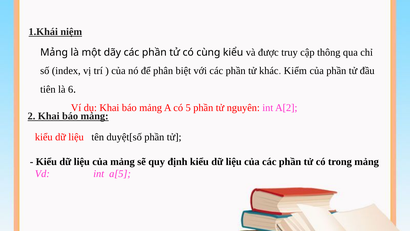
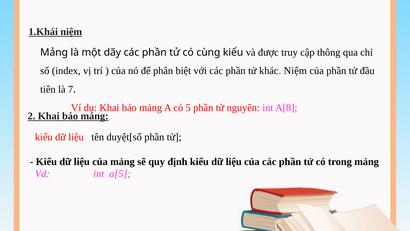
khác Kiểm: Kiểm -> Niệm
6: 6 -> 7
A[2: A[2 -> A[8
